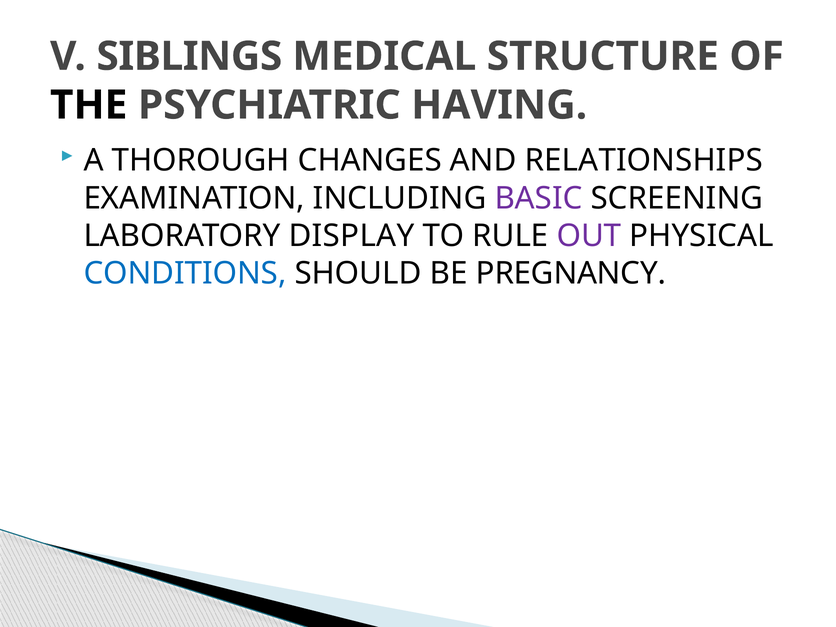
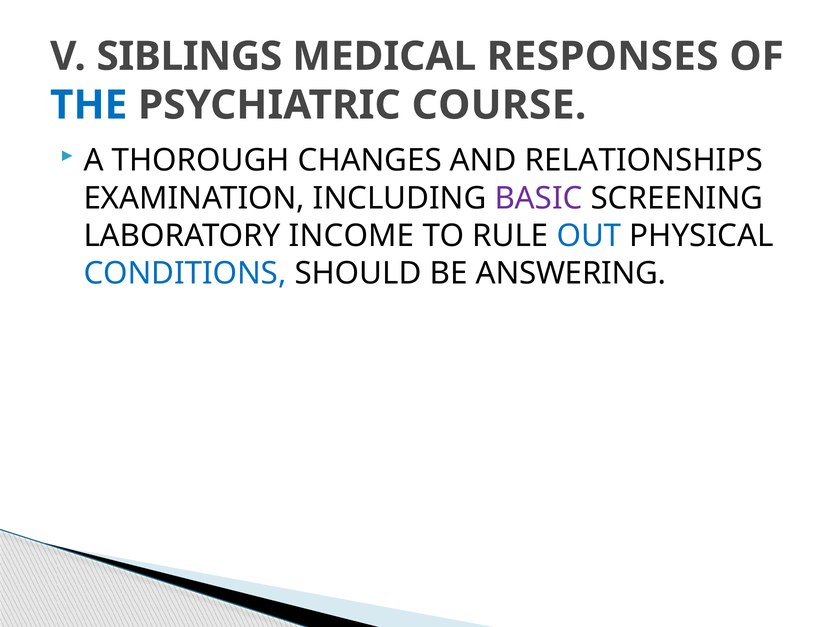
STRUCTURE: STRUCTURE -> RESPONSES
THE colour: black -> blue
HAVING: HAVING -> COURSE
DISPLAY: DISPLAY -> INCOME
OUT colour: purple -> blue
PREGNANCY: PREGNANCY -> ANSWERING
